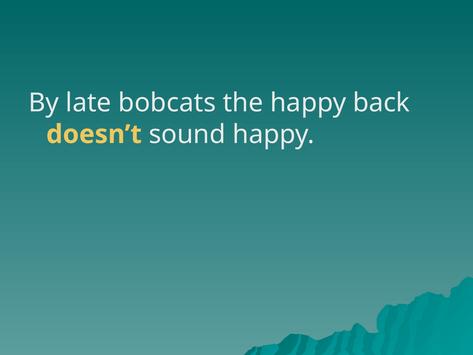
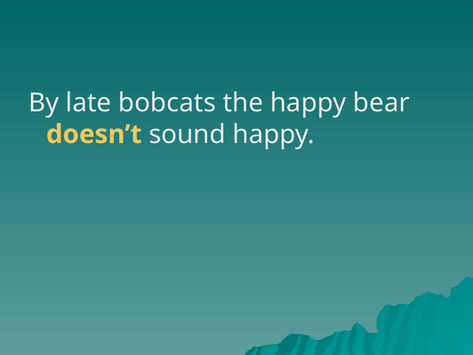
back: back -> bear
